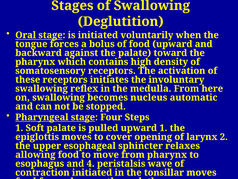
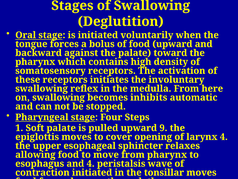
nucleus: nucleus -> inhibits
upward 1: 1 -> 9
larynx 2: 2 -> 4
